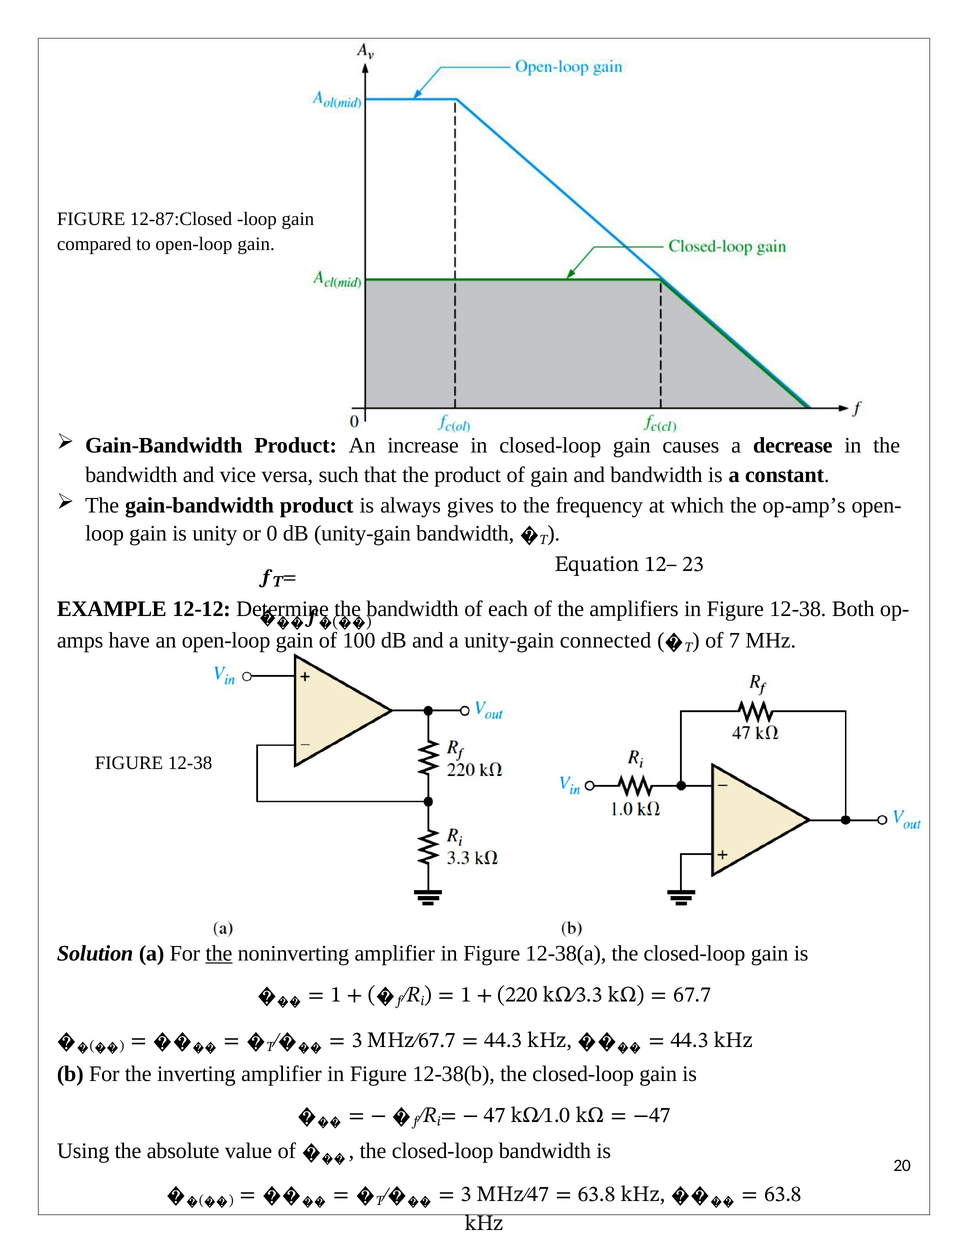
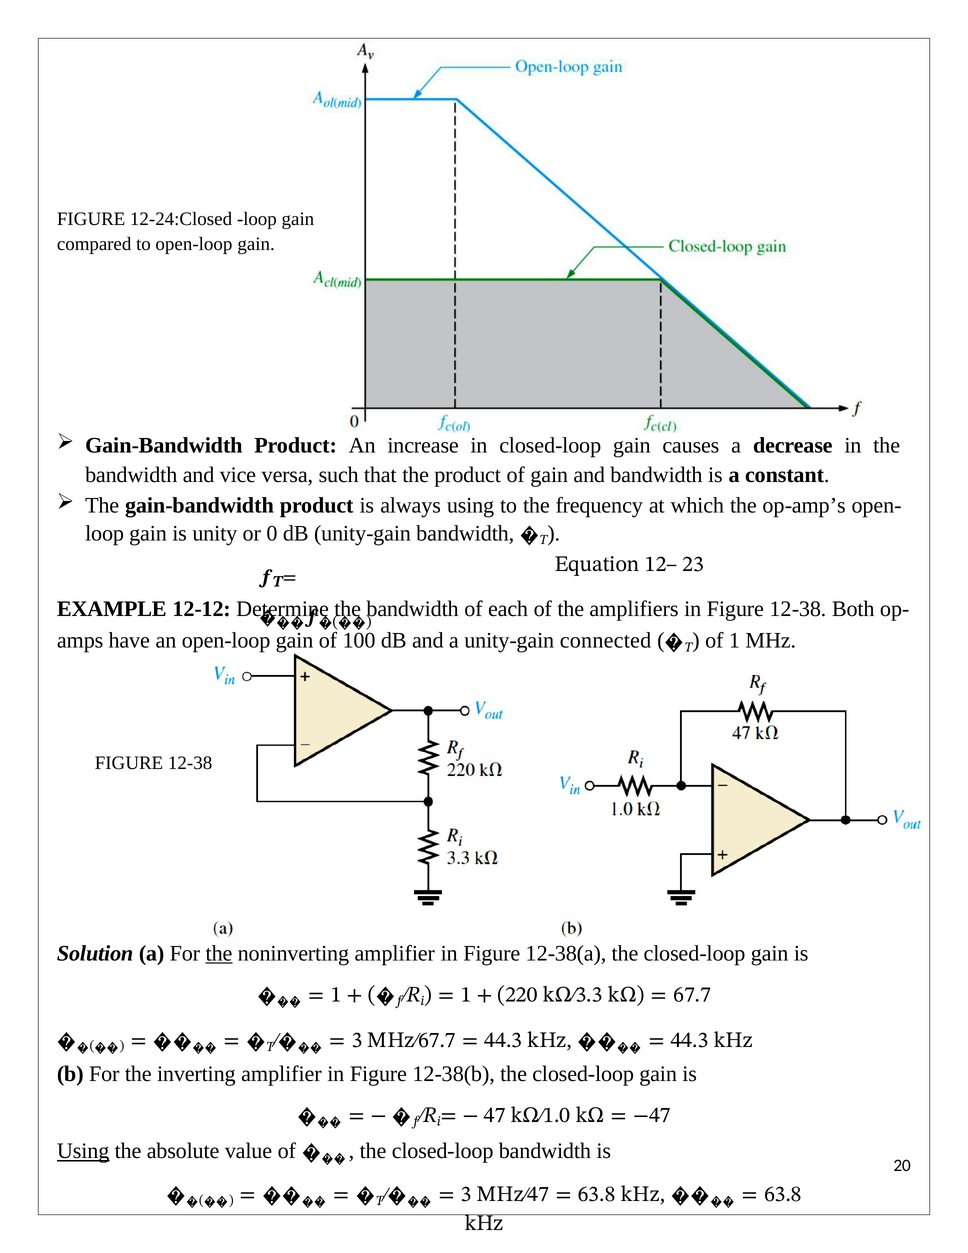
12-87:Closed: 12-87:Closed -> 12-24:Closed
always gives: gives -> using
of 7: 7 -> 1
Using at (83, 1151) underline: none -> present
